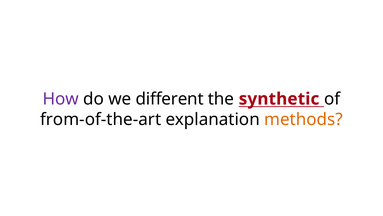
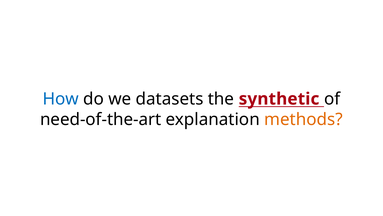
How colour: purple -> blue
different: different -> datasets
from-of-the-art: from-of-the-art -> need-of-the-art
